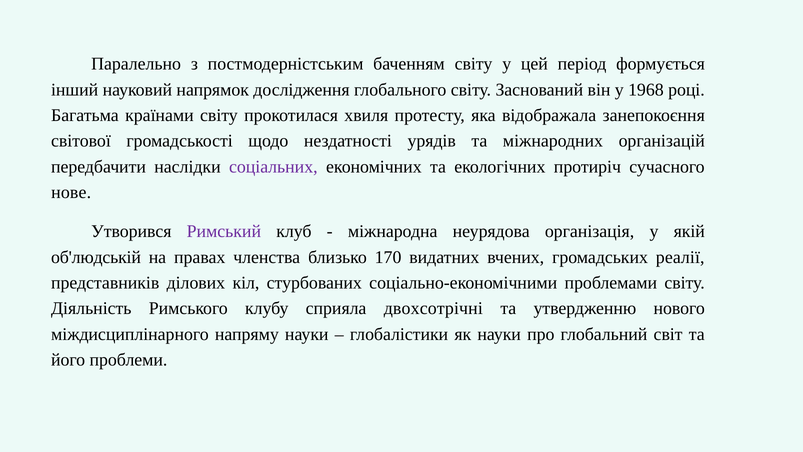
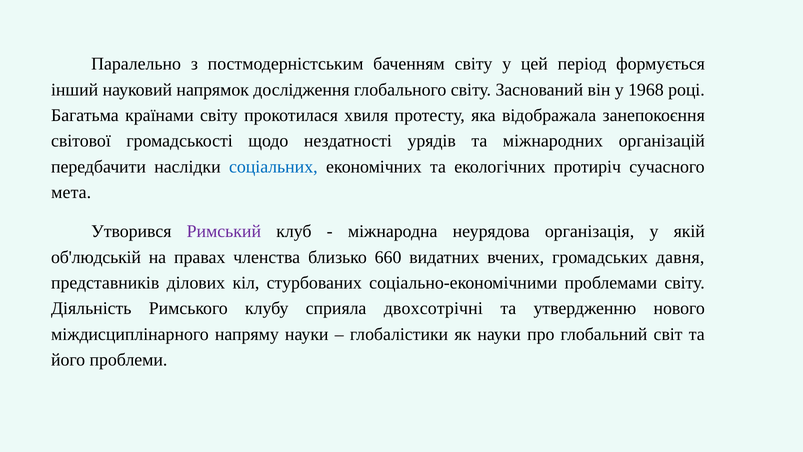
соціальних colour: purple -> blue
нове: нове -> мета
170: 170 -> 660
реалії: реалії -> давня
